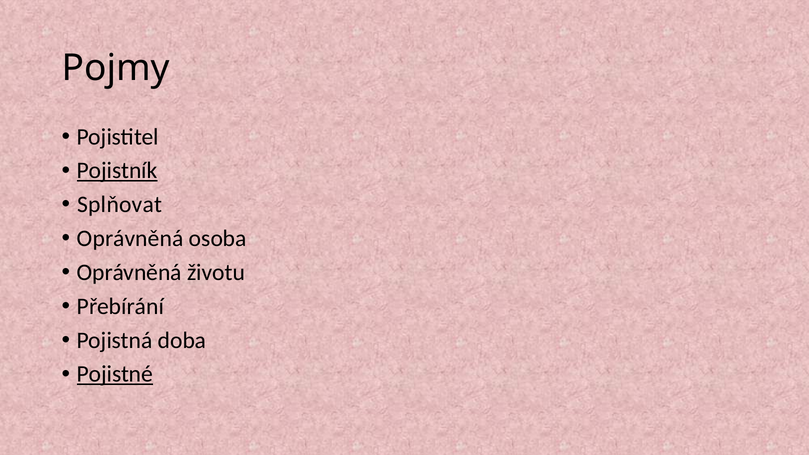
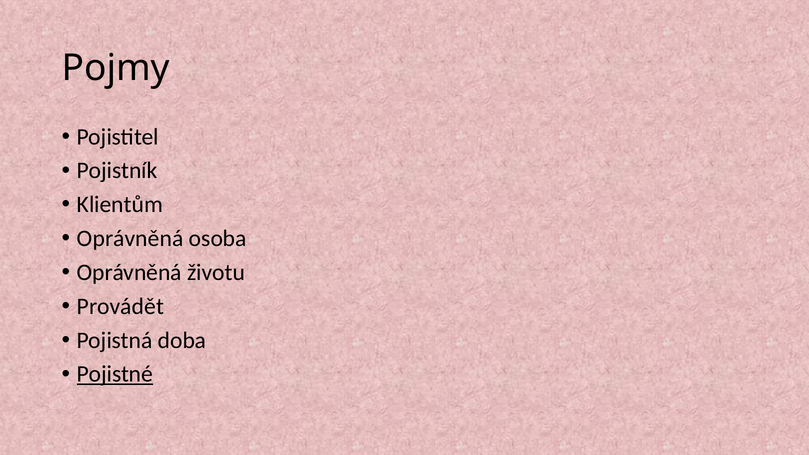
Pojistník underline: present -> none
Splňovat: Splňovat -> Klientům
Přebírání: Přebírání -> Provádět
